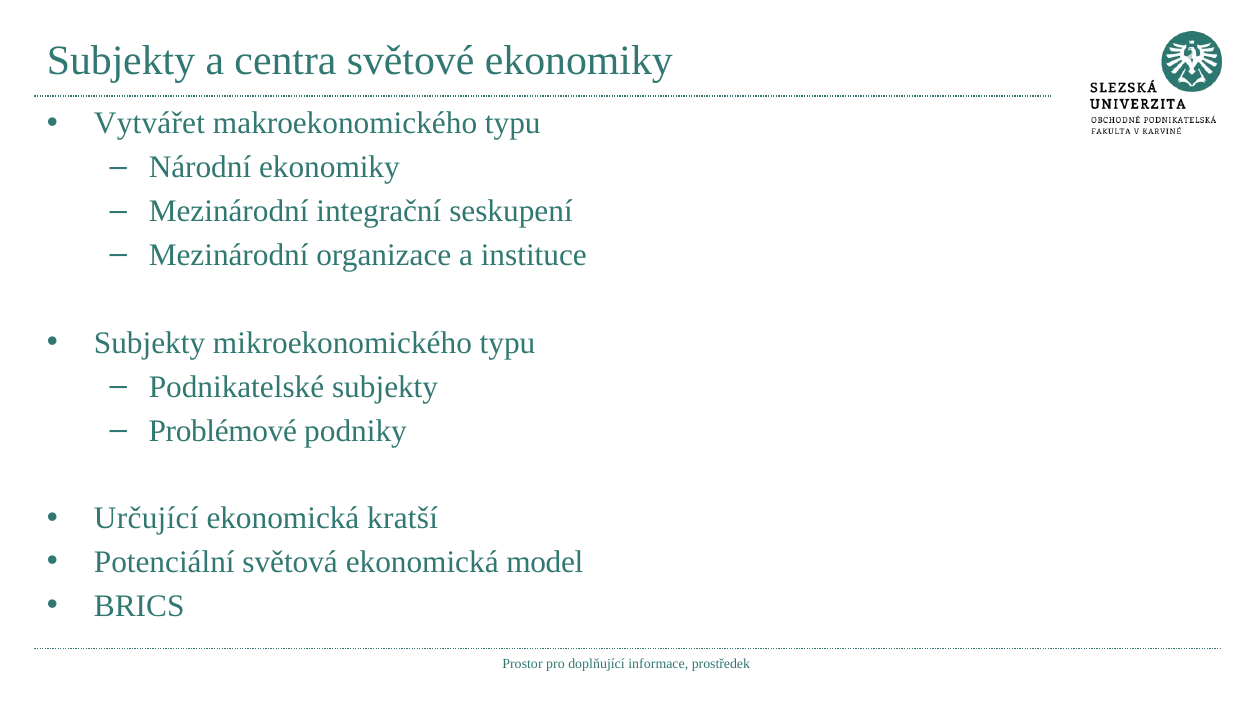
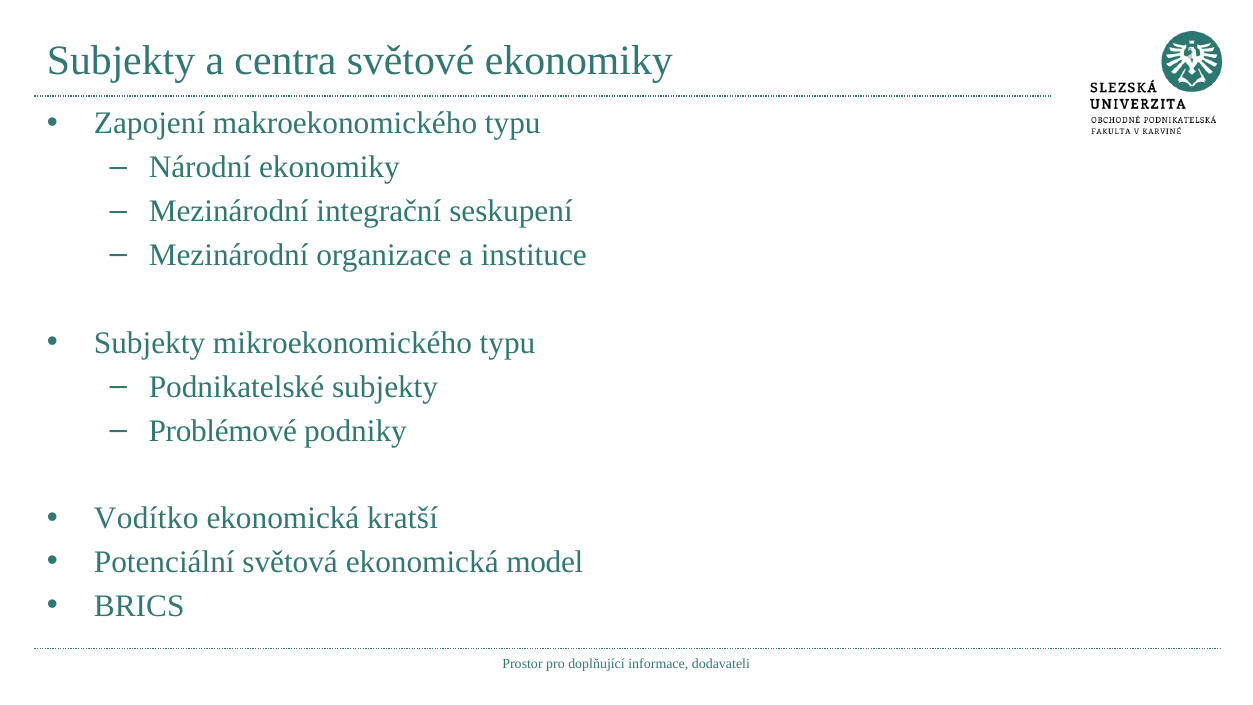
Vytvářet: Vytvářet -> Zapojení
Určující: Určující -> Vodítko
prostředek: prostředek -> dodavateli
